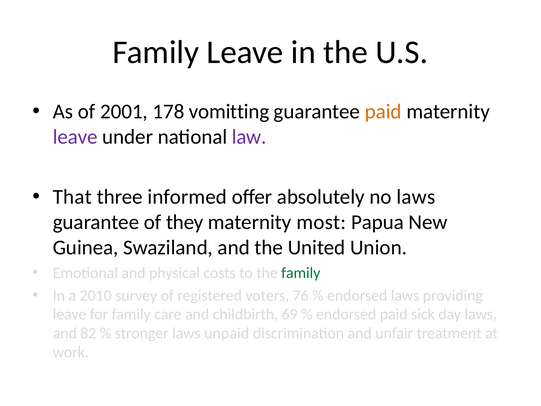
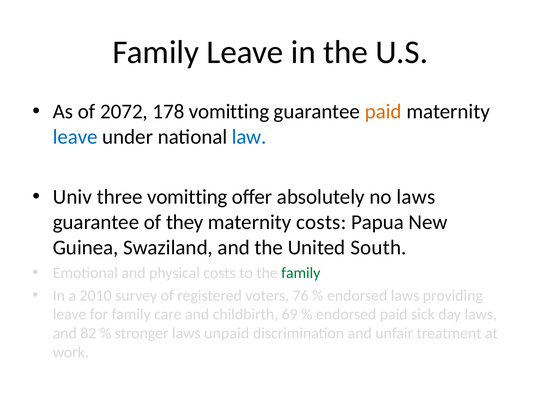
2001: 2001 -> 2072
leave at (75, 137) colour: purple -> blue
law colour: purple -> blue
That: That -> Univ
three informed: informed -> vomitting
maternity most: most -> costs
Union: Union -> South
